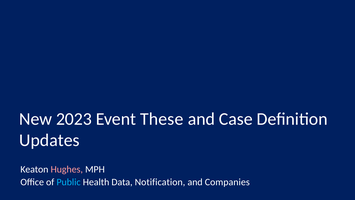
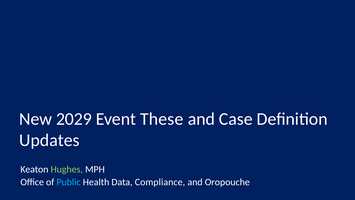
2023: 2023 -> 2029
Hughes colour: pink -> light green
Notification: Notification -> Compliance
Companies: Companies -> Oropouche
